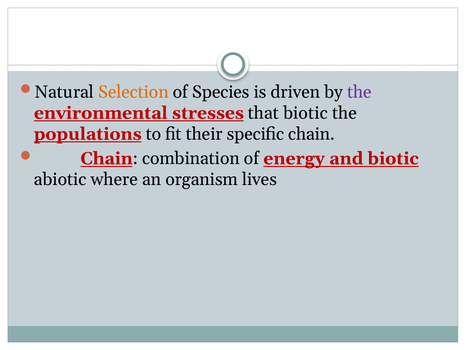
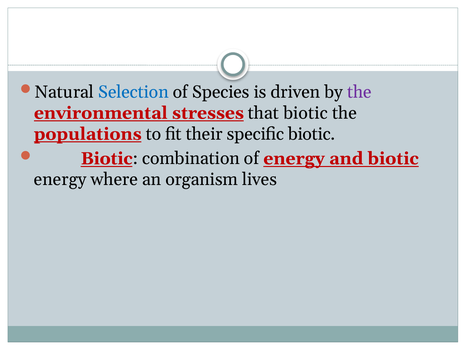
Selection colour: orange -> blue
specific chain: chain -> biotic
Chain at (107, 158): Chain -> Biotic
abiotic at (60, 179): abiotic -> energy
